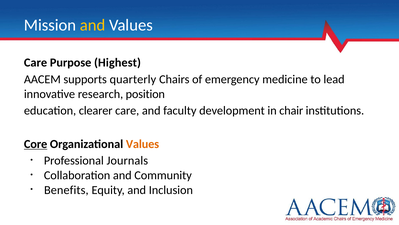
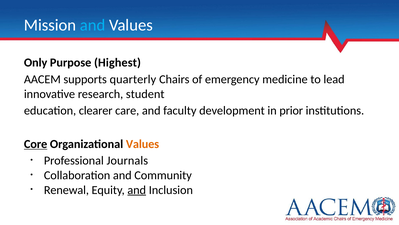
and at (93, 25) colour: yellow -> light blue
Care at (36, 63): Care -> Only
position: position -> student
chair: chair -> prior
Benefits: Benefits -> Renewal
and at (137, 190) underline: none -> present
